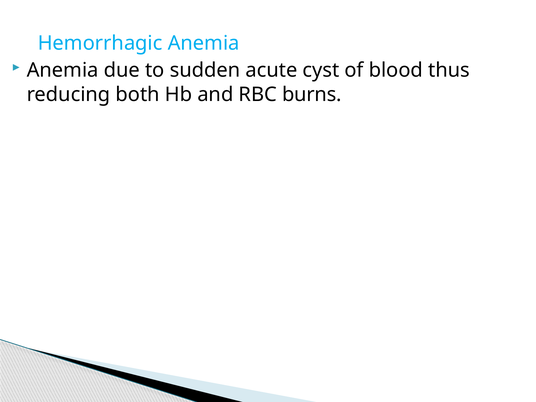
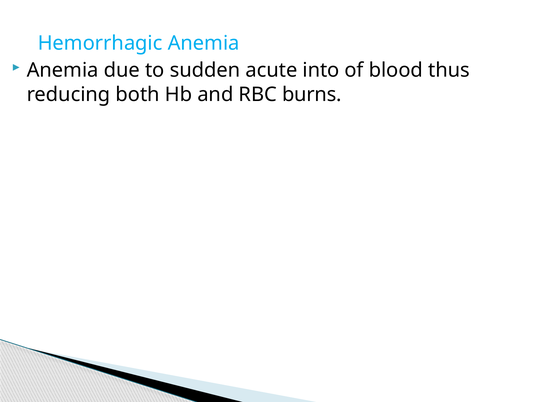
cyst: cyst -> into
